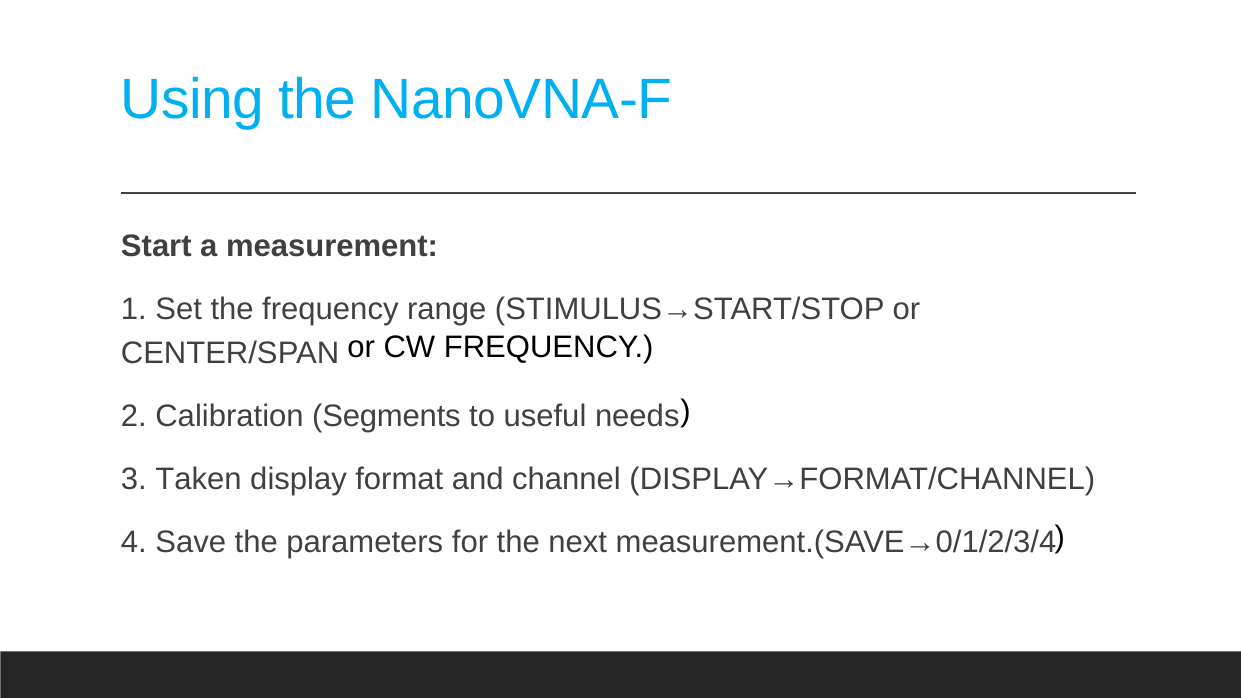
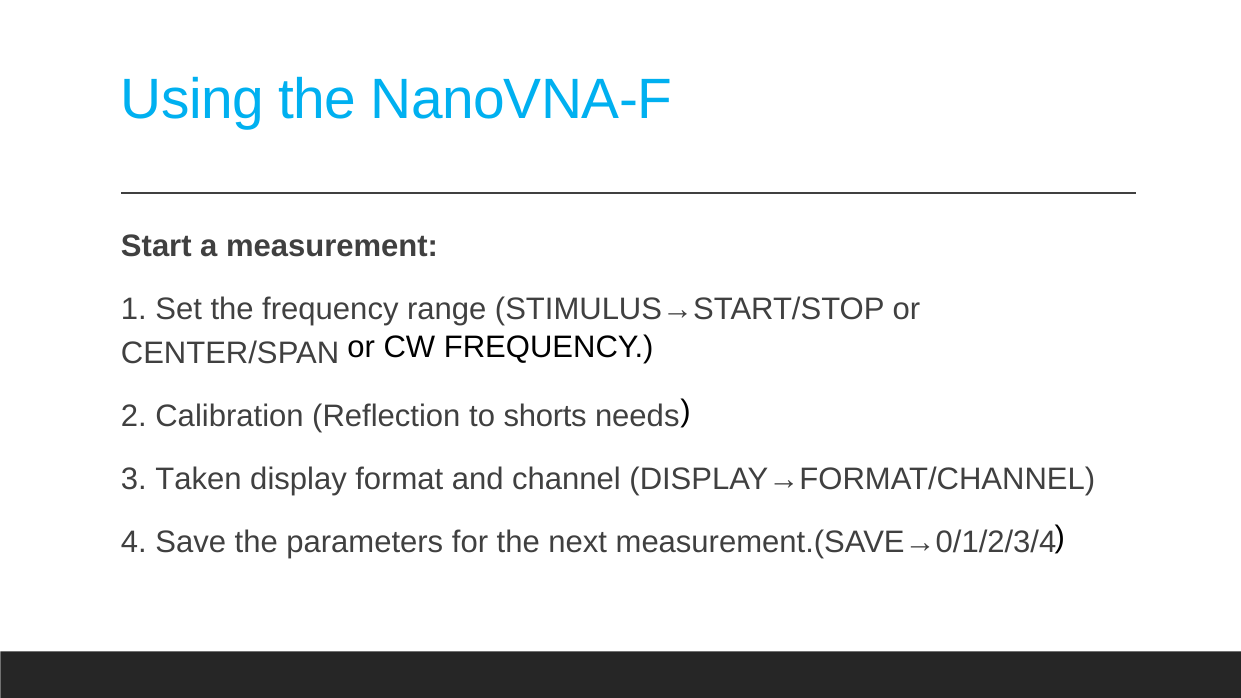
Segments: Segments -> Reflection
useful: useful -> shorts
